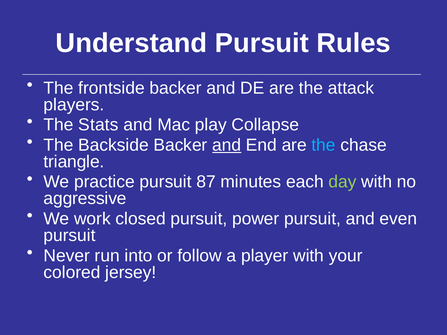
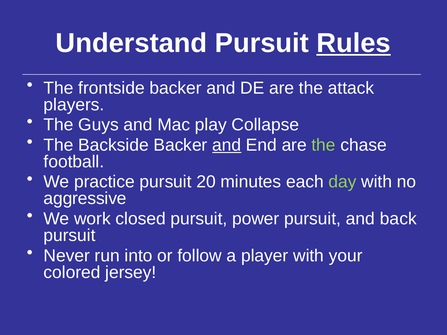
Rules underline: none -> present
Stats: Stats -> Guys
the at (324, 145) colour: light blue -> light green
triangle: triangle -> football
87: 87 -> 20
even: even -> back
